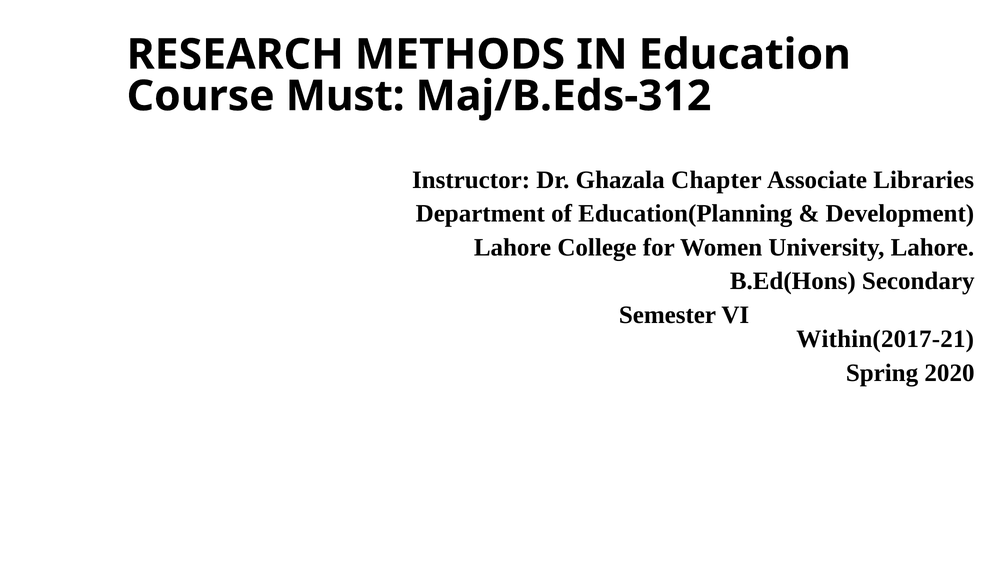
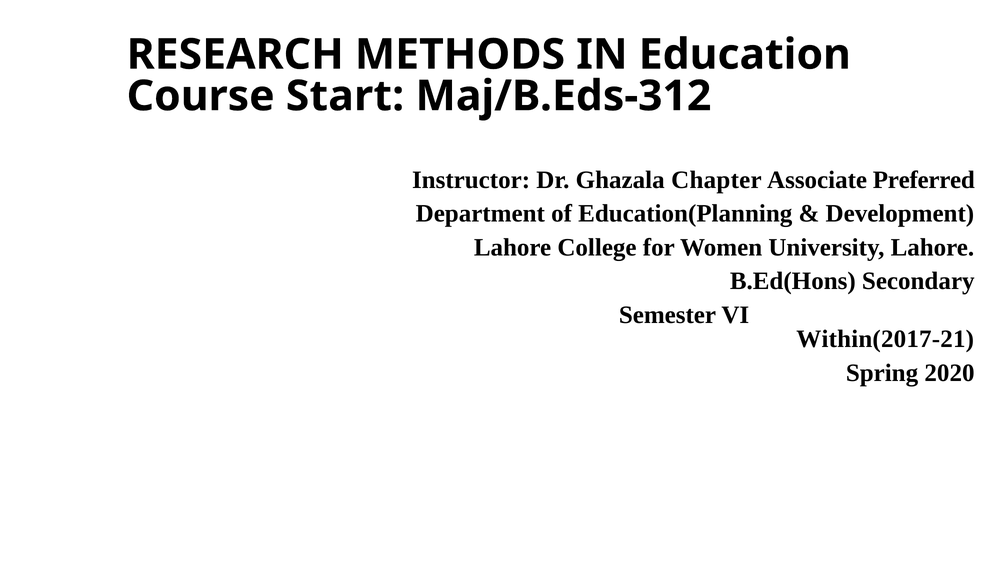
Must: Must -> Start
Libraries: Libraries -> Preferred
